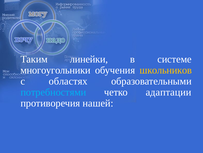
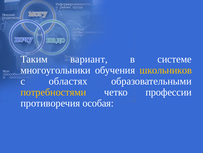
линейки: линейки -> вариант
потребностями colour: light blue -> yellow
адаптации: адаптации -> профессии
нашей: нашей -> особая
